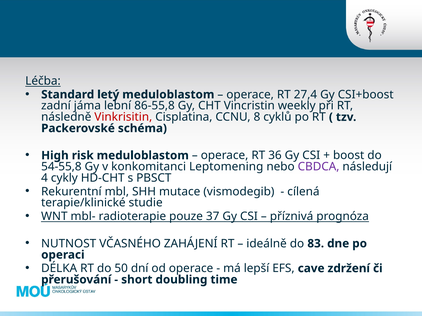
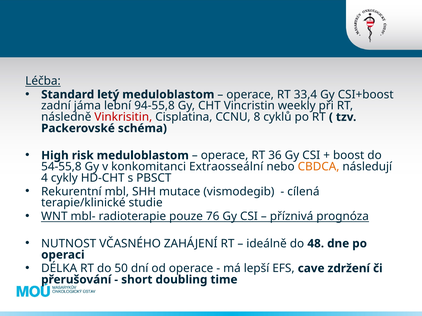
27,4: 27,4 -> 33,4
86-55,8: 86-55,8 -> 94-55,8
Leptomening: Leptomening -> Extraosseální
CBDCA colour: purple -> orange
37: 37 -> 76
83: 83 -> 48
